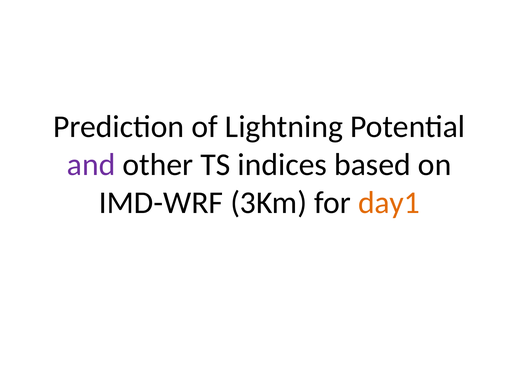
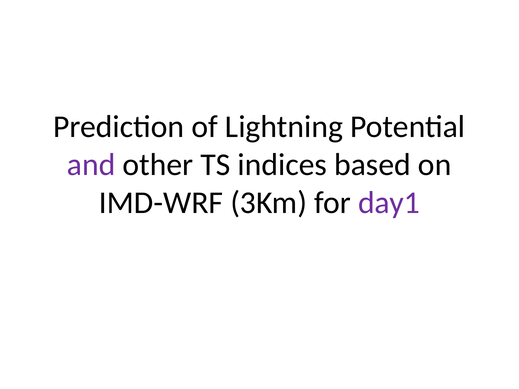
day1 colour: orange -> purple
